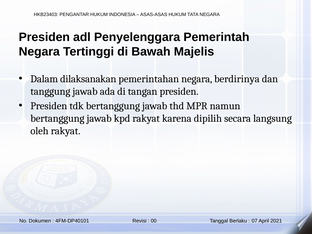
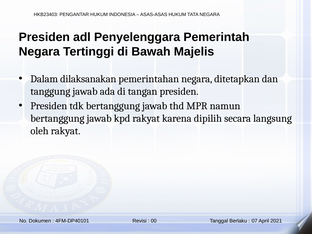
berdirinya: berdirinya -> ditetapkan
